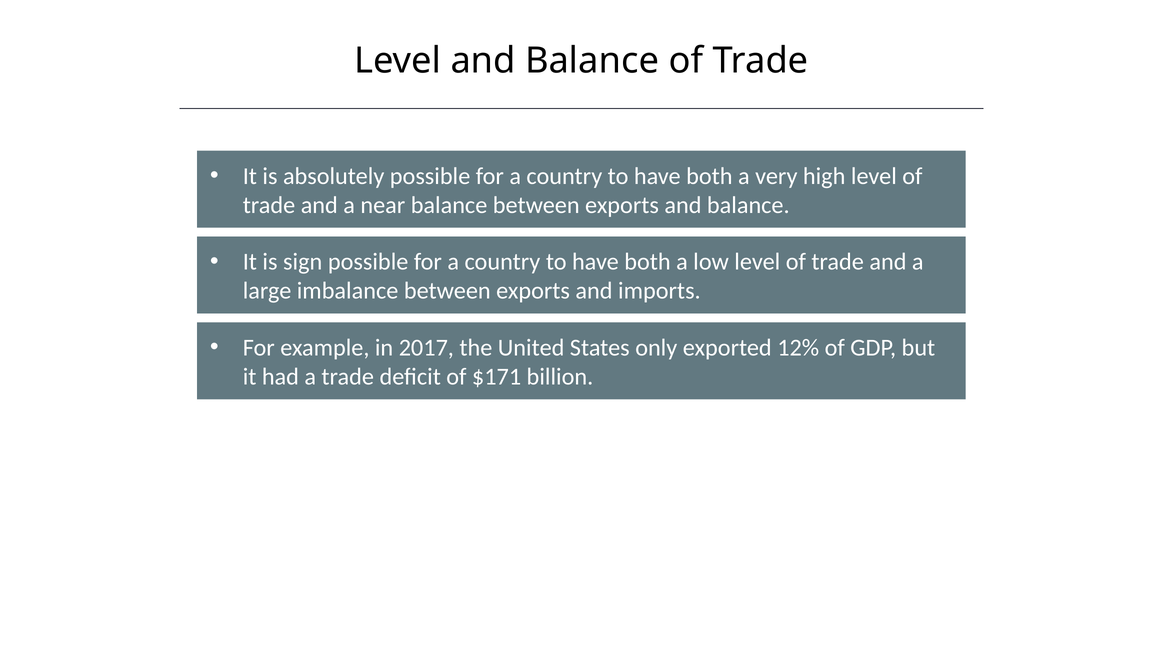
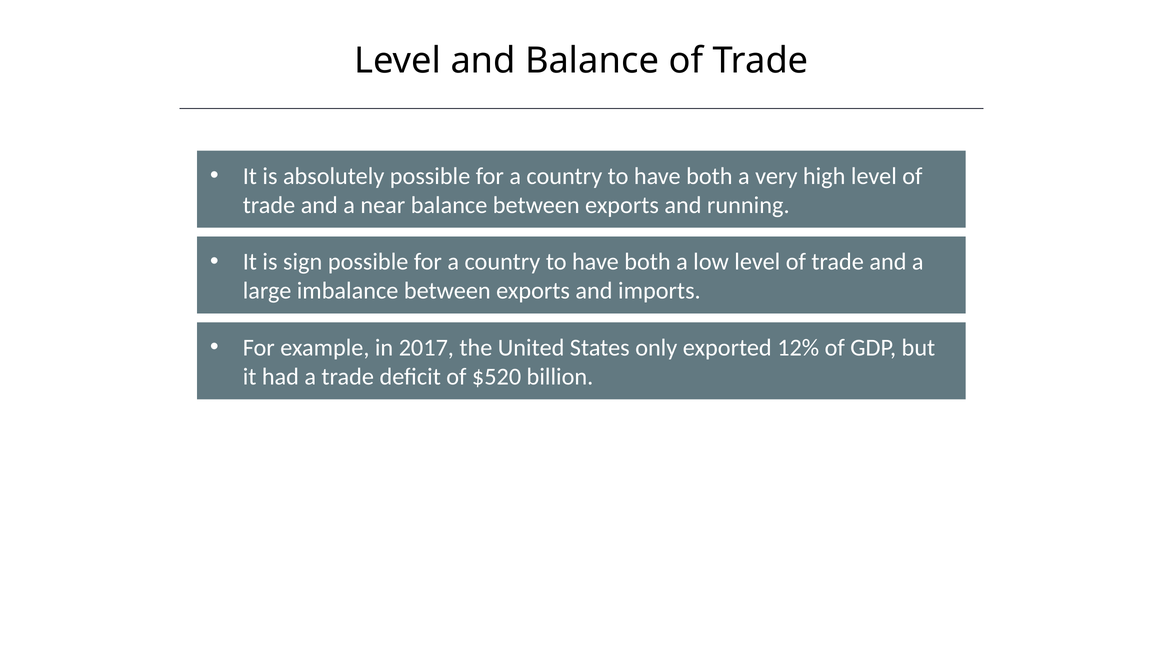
exports and balance: balance -> running
$171: $171 -> $520
